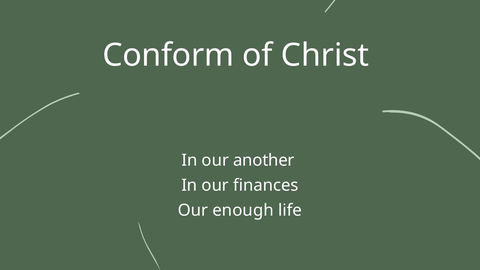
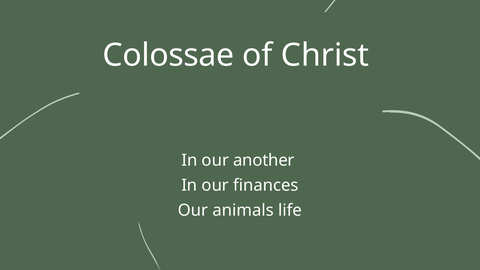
Conform: Conform -> Colossae
enough: enough -> animals
